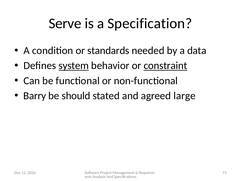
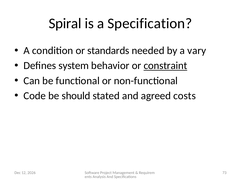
Serve: Serve -> Spiral
data: data -> vary
system underline: present -> none
Barry: Barry -> Code
large: large -> costs
